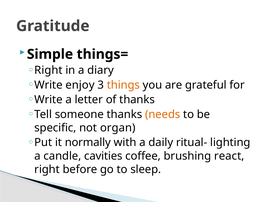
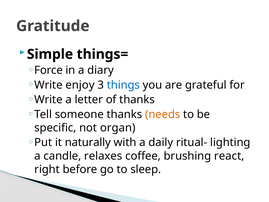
Right at (48, 70): Right -> Force
things colour: orange -> blue
normally: normally -> naturally
cavities: cavities -> relaxes
